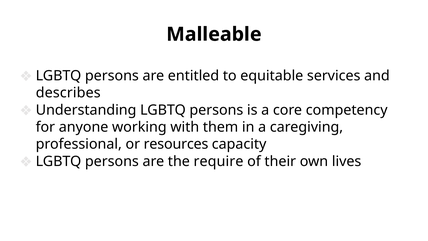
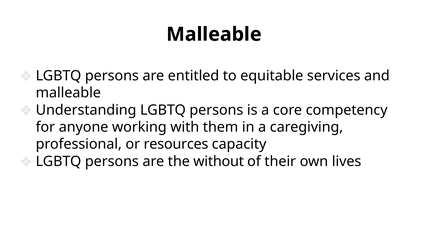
describes at (68, 93): describes -> malleable
require: require -> without
